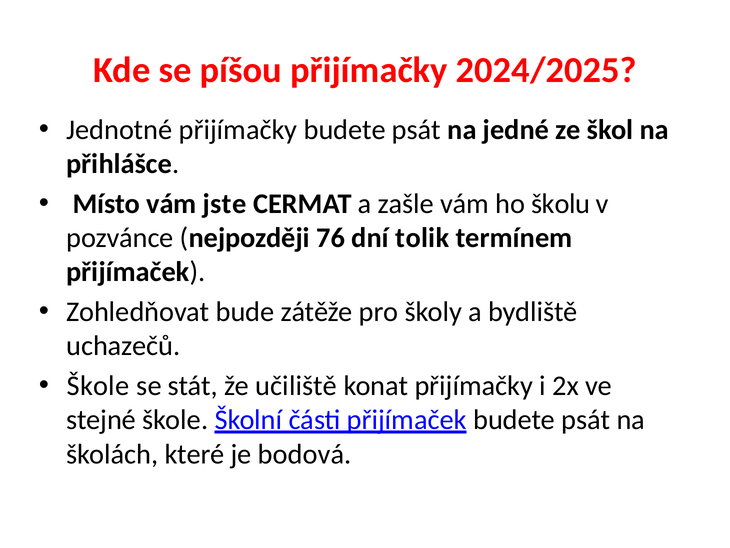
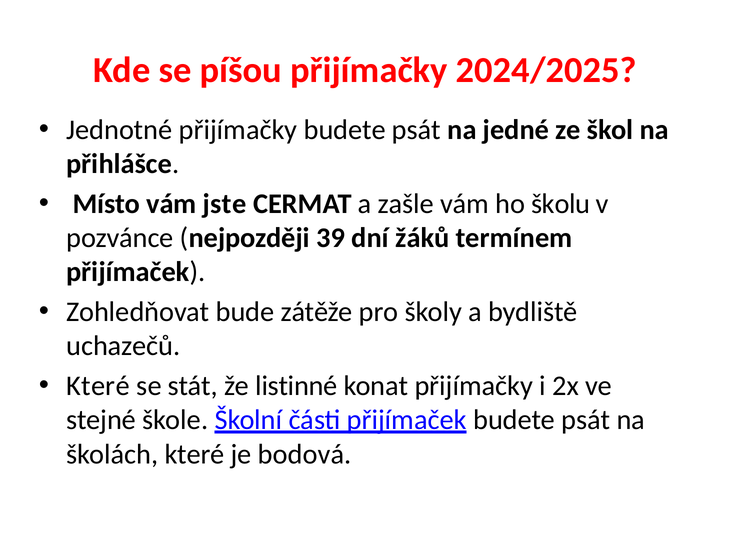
76: 76 -> 39
tolik: tolik -> žáků
Škole at (98, 385): Škole -> Které
učiliště: učiliště -> listinné
